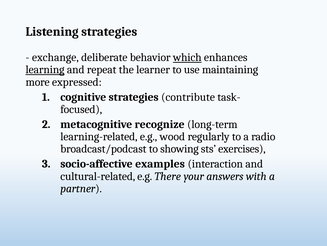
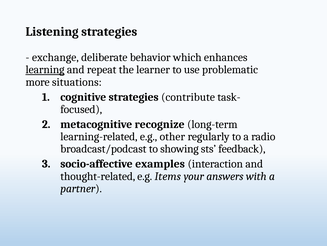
which underline: present -> none
maintaining: maintaining -> problematic
expressed: expressed -> situations
wood: wood -> other
exercises: exercises -> feedback
cultural-related: cultural-related -> thought-related
There: There -> Items
